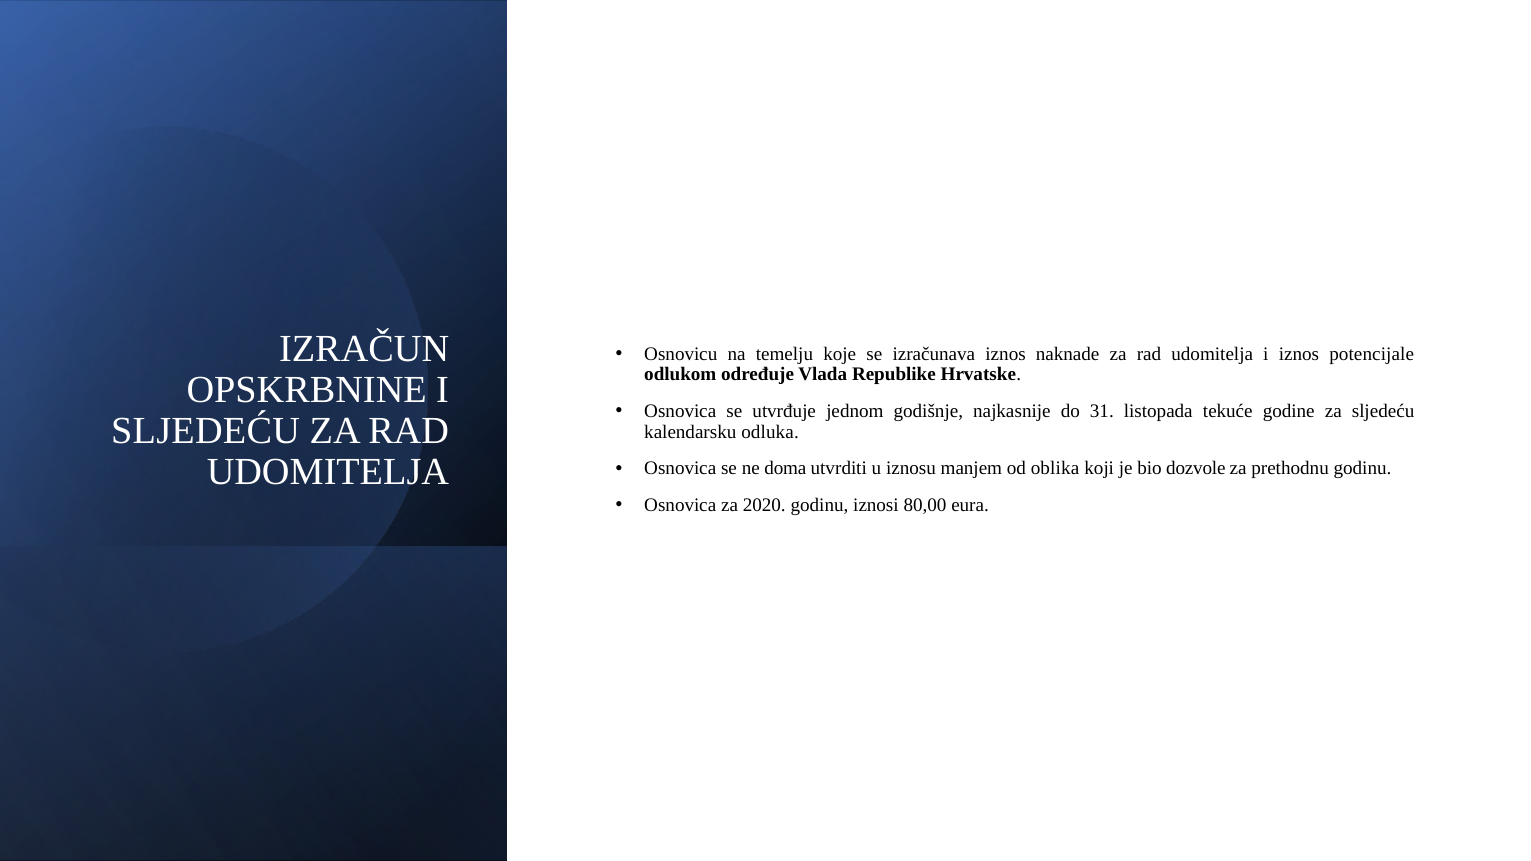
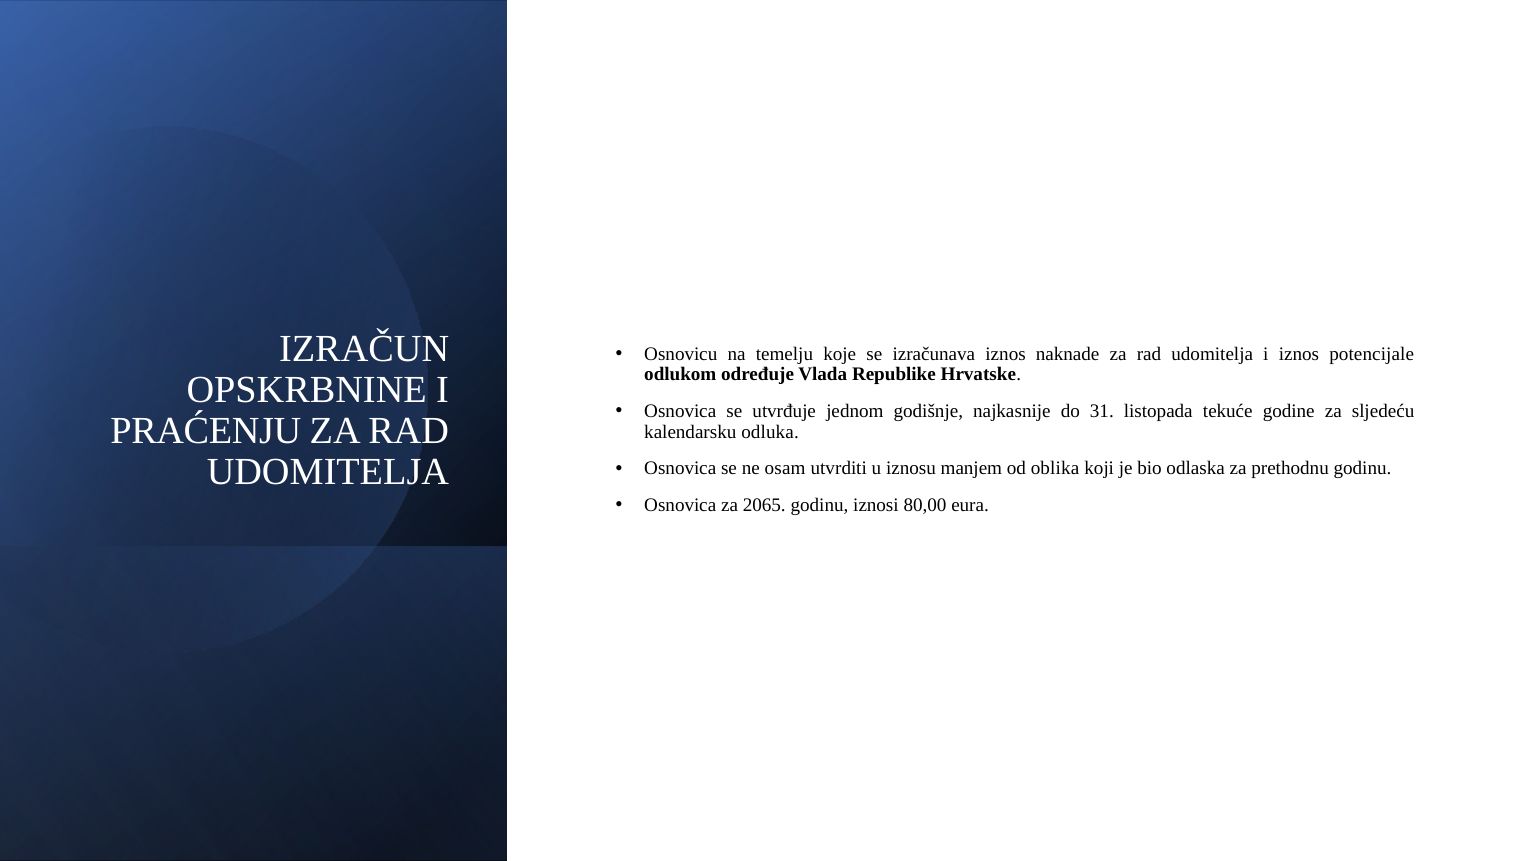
SLJEDEĆU at (206, 431): SLJEDEĆU -> PRAĆENJU
doma: doma -> osam
dozvole: dozvole -> odlaska
2020: 2020 -> 2065
